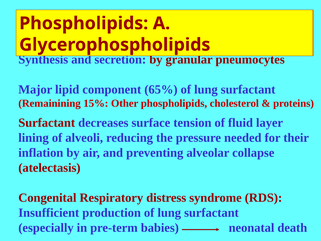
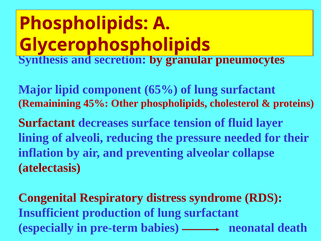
15%: 15% -> 45%
